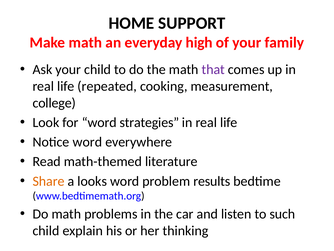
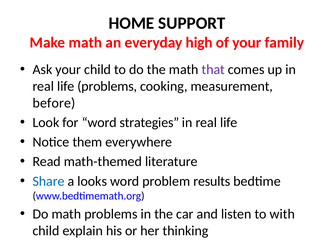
life repeated: repeated -> problems
college: college -> before
Notice word: word -> them
Share colour: orange -> blue
such: such -> with
